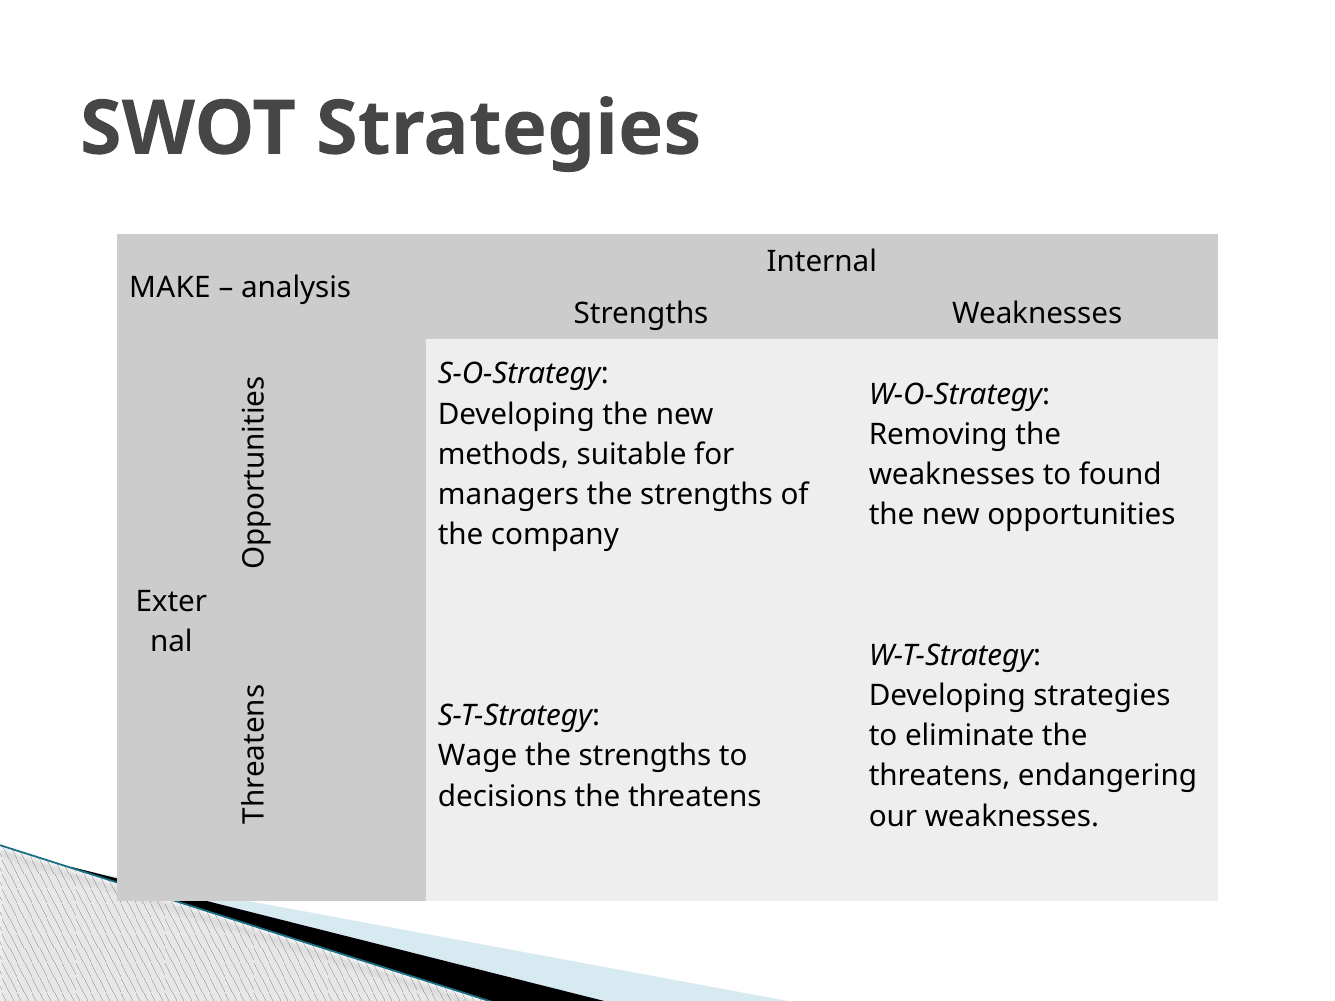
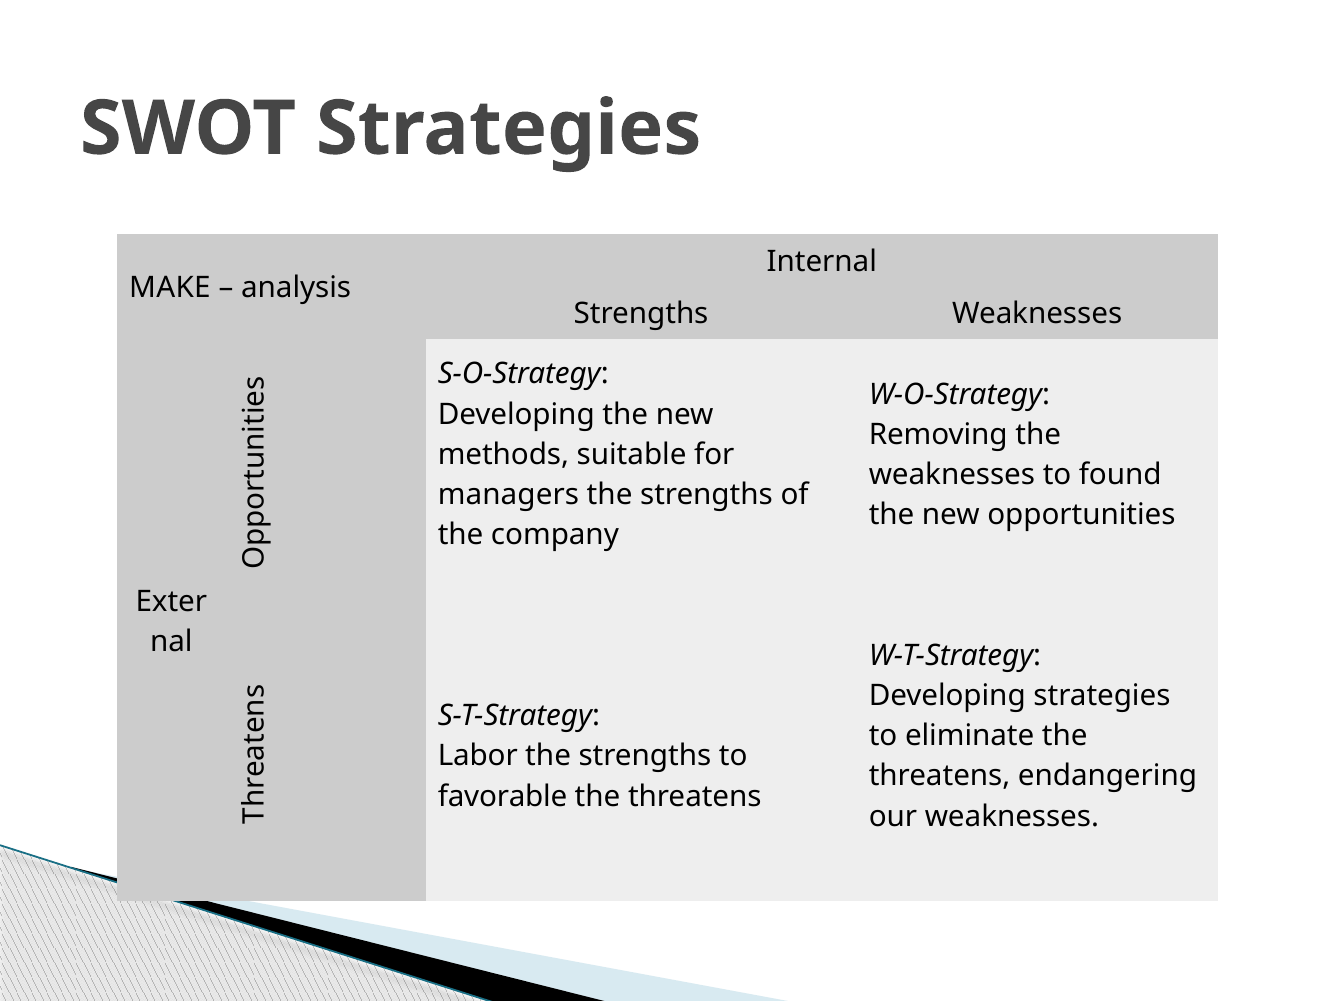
Wage: Wage -> Labor
decisions: decisions -> favorable
